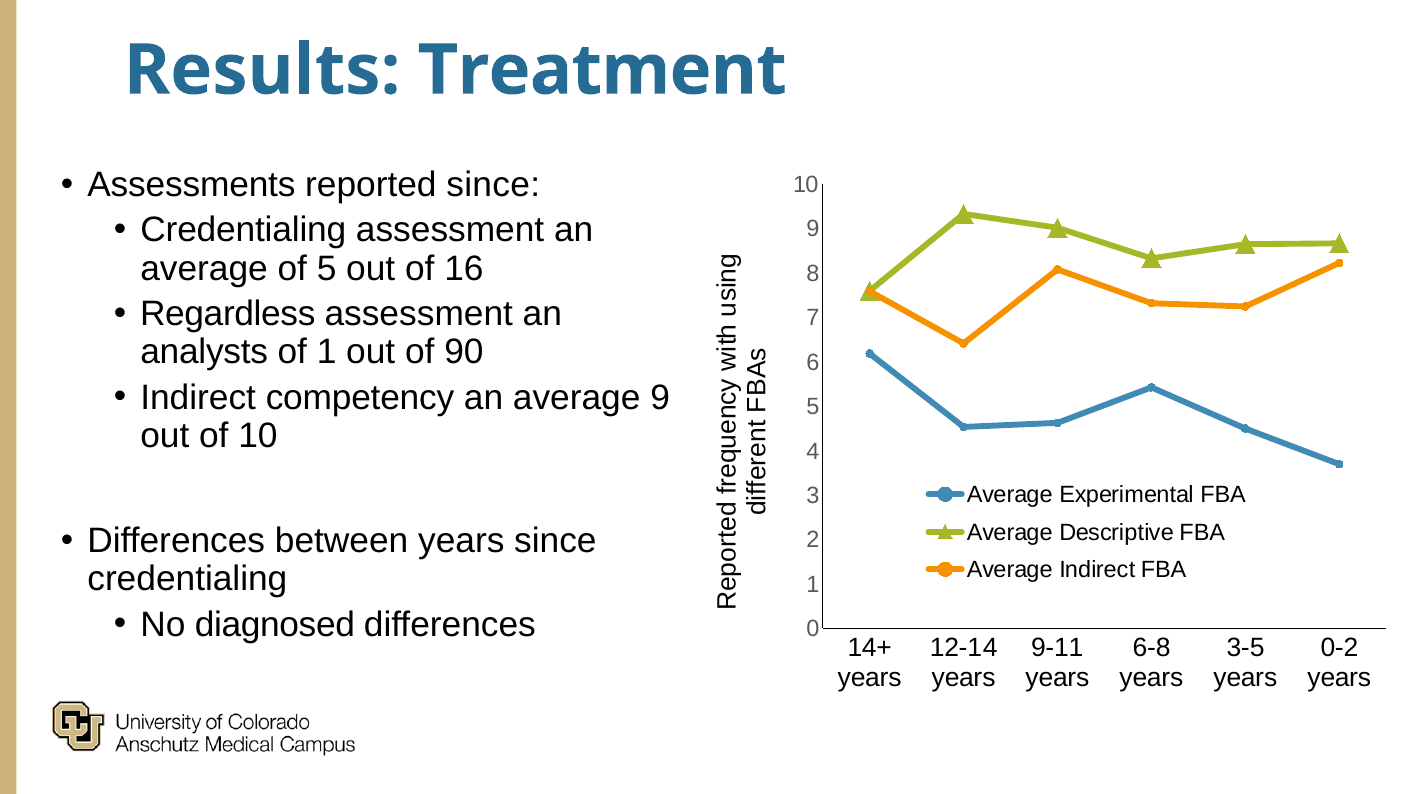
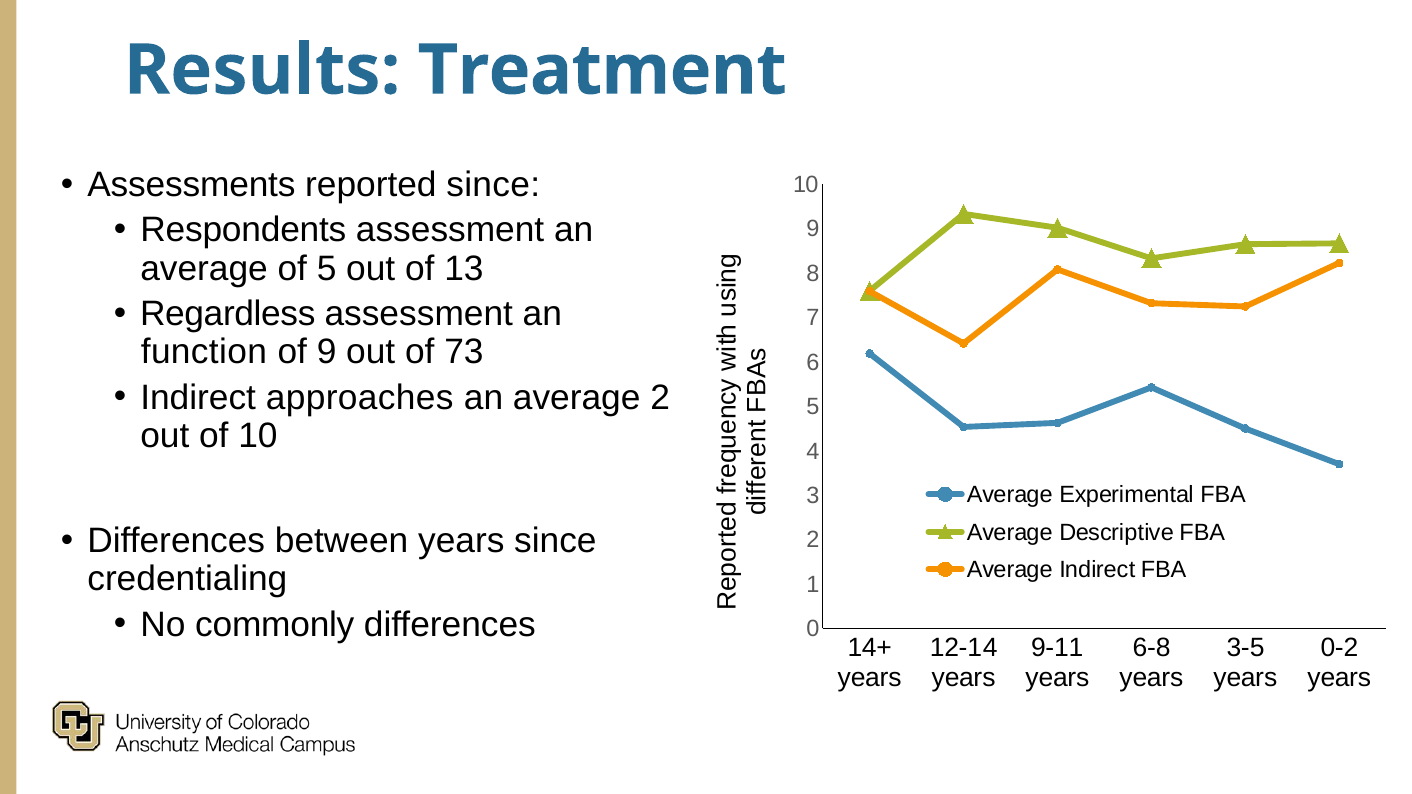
Credentialing at (243, 230): Credentialing -> Respondents
16: 16 -> 13
analysts: analysts -> function
of 1: 1 -> 9
90: 90 -> 73
competency: competency -> approaches
average 9: 9 -> 2
diagnosed: diagnosed -> commonly
